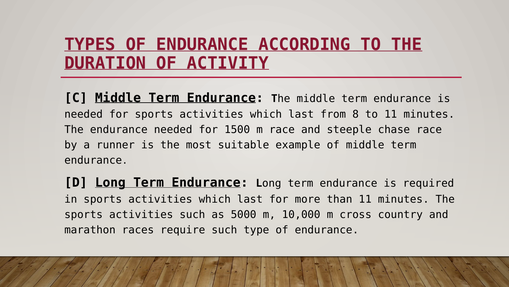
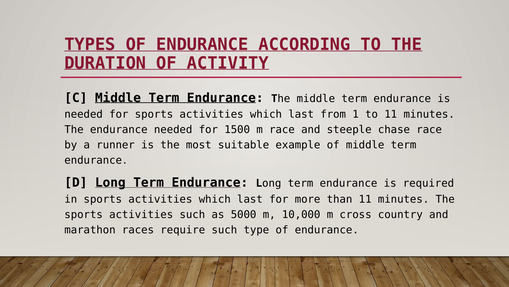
8: 8 -> 1
